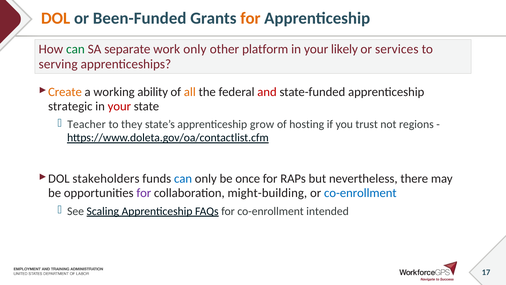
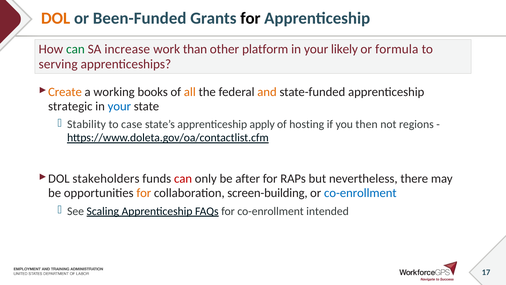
for at (250, 18) colour: orange -> black
separate: separate -> increase
work only: only -> than
services: services -> formula
ability: ability -> books
and colour: red -> orange
your at (119, 106) colour: red -> blue
Teacher: Teacher -> Stability
they: they -> case
grow: grow -> apply
trust: trust -> then
can at (183, 178) colour: blue -> red
once: once -> after
for at (144, 193) colour: purple -> orange
might-building: might-building -> screen-building
